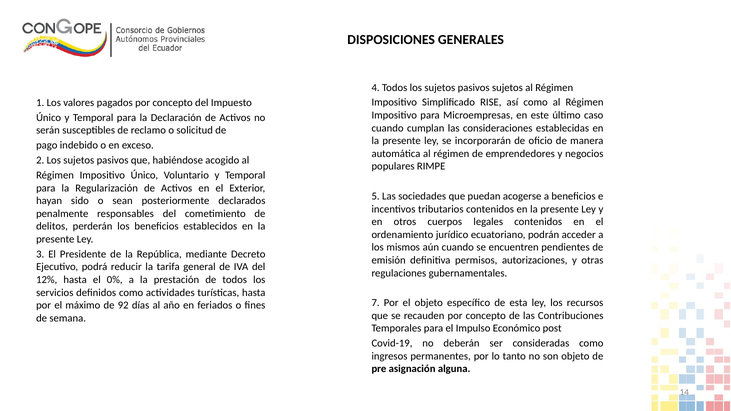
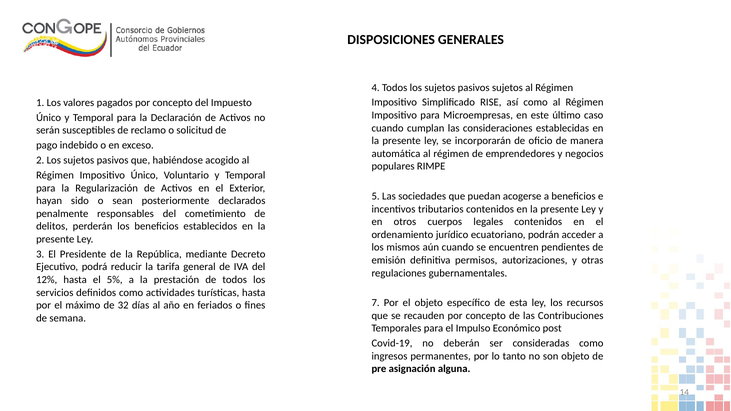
0%: 0% -> 5%
92: 92 -> 32
